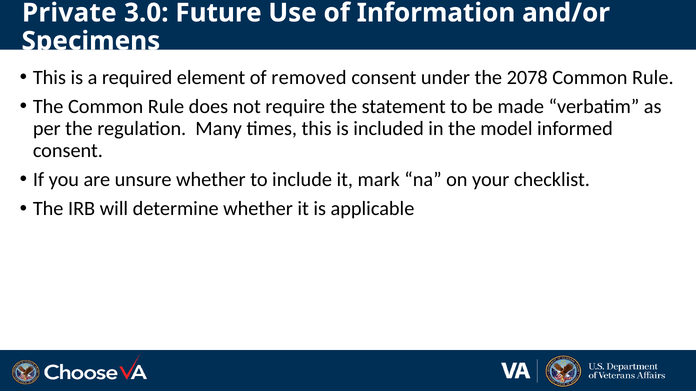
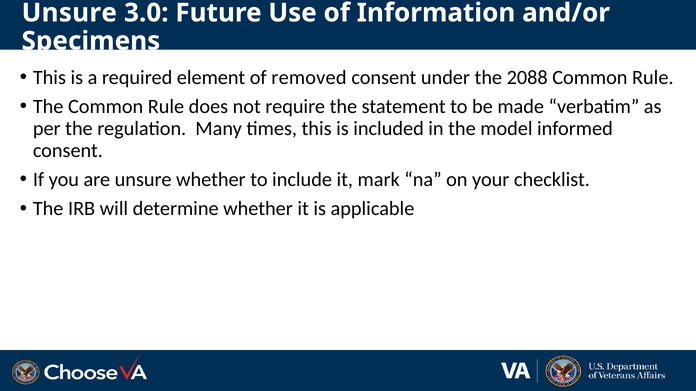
Private at (69, 13): Private -> Unsure
2078: 2078 -> 2088
